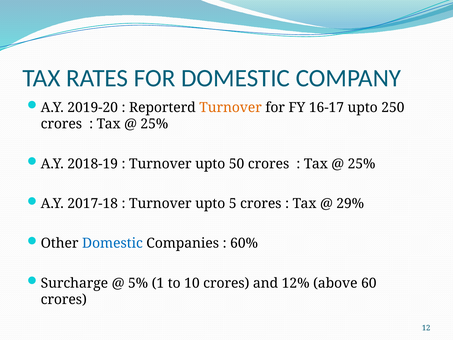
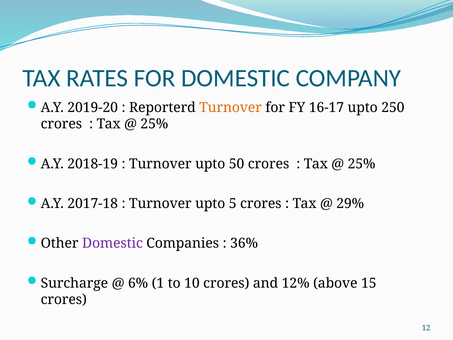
Domestic at (112, 243) colour: blue -> purple
60%: 60% -> 36%
5%: 5% -> 6%
60: 60 -> 15
